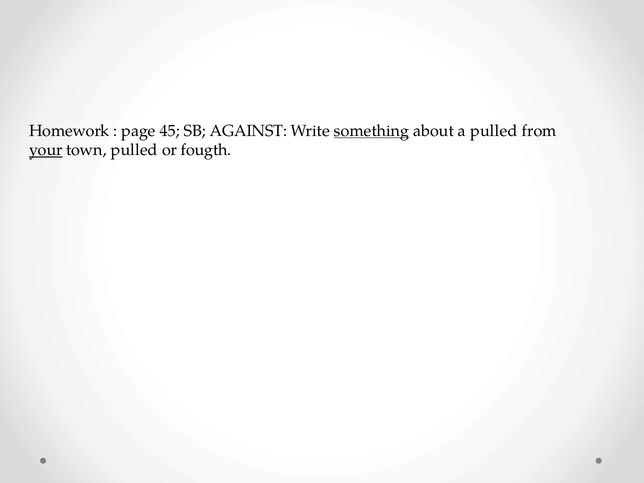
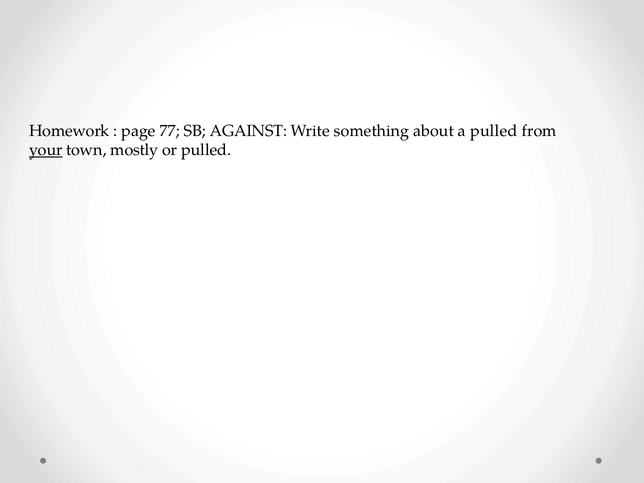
45: 45 -> 77
something underline: present -> none
town pulled: pulled -> mostly
or fougth: fougth -> pulled
